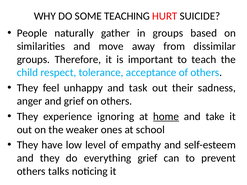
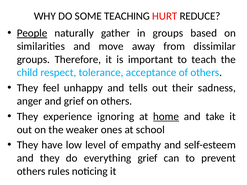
SUICIDE: SUICIDE -> REDUCE
People underline: none -> present
task: task -> tells
talks: talks -> rules
